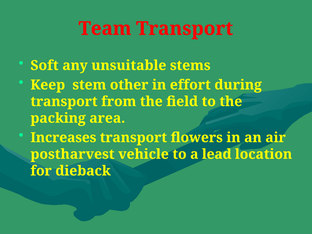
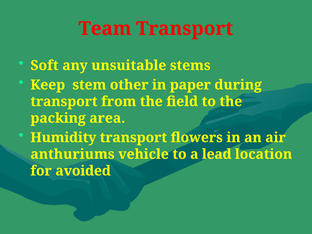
effort: effort -> paper
Increases: Increases -> Humidity
postharvest: postharvest -> anthuriums
dieback: dieback -> avoided
